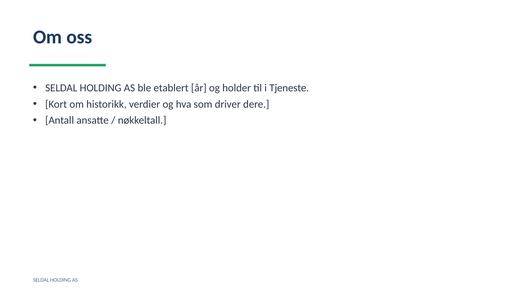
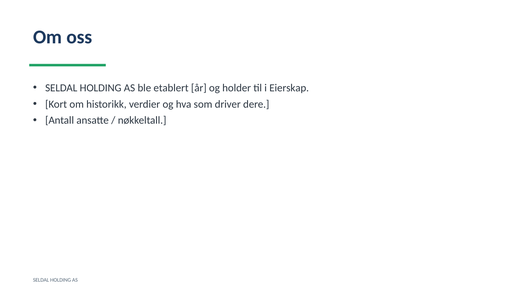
Tjeneste: Tjeneste -> Eierskap
